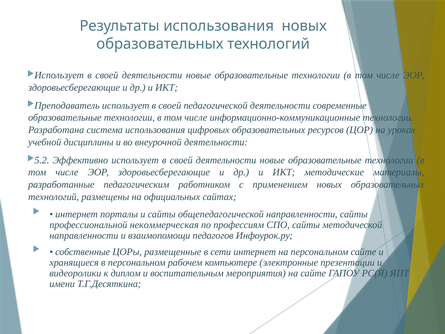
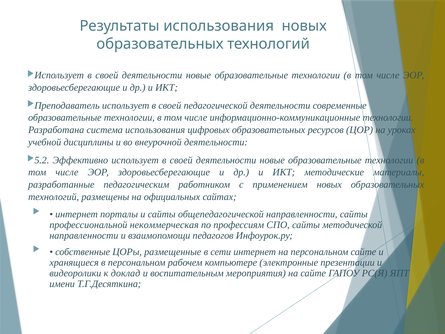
диплом: диплом -> доклад
